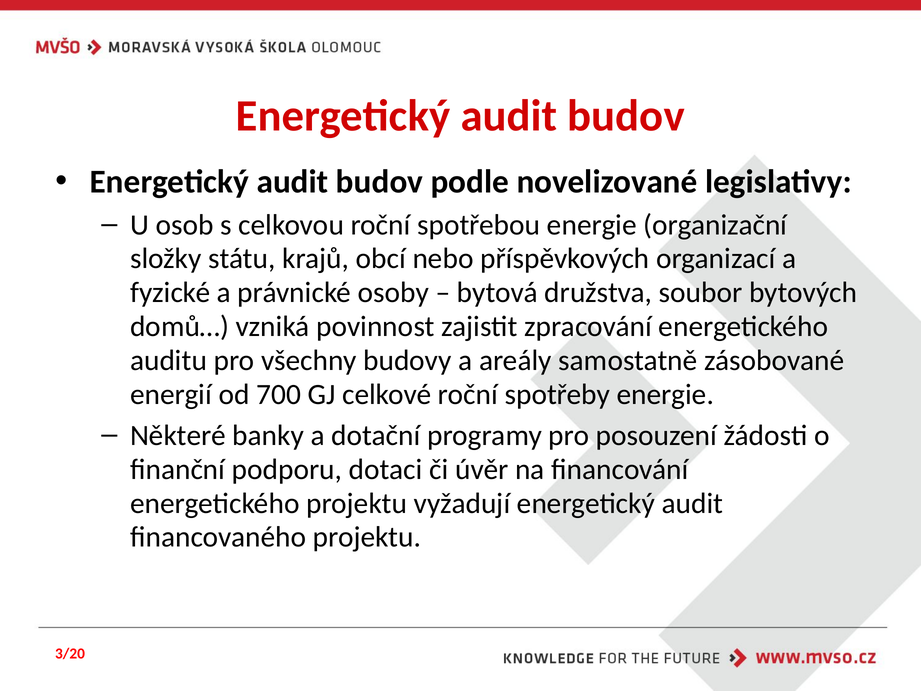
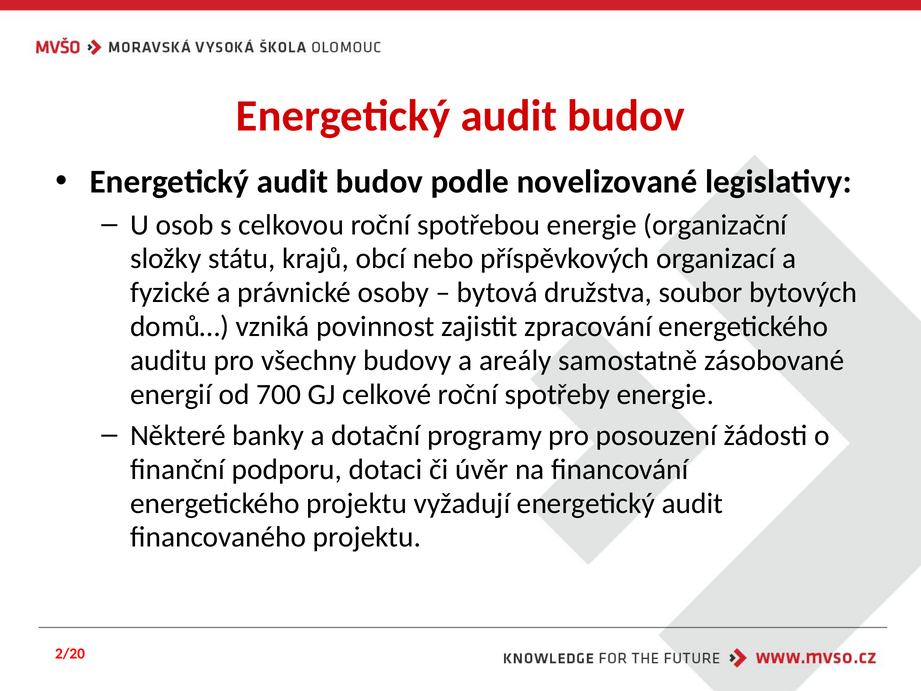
3/20: 3/20 -> 2/20
